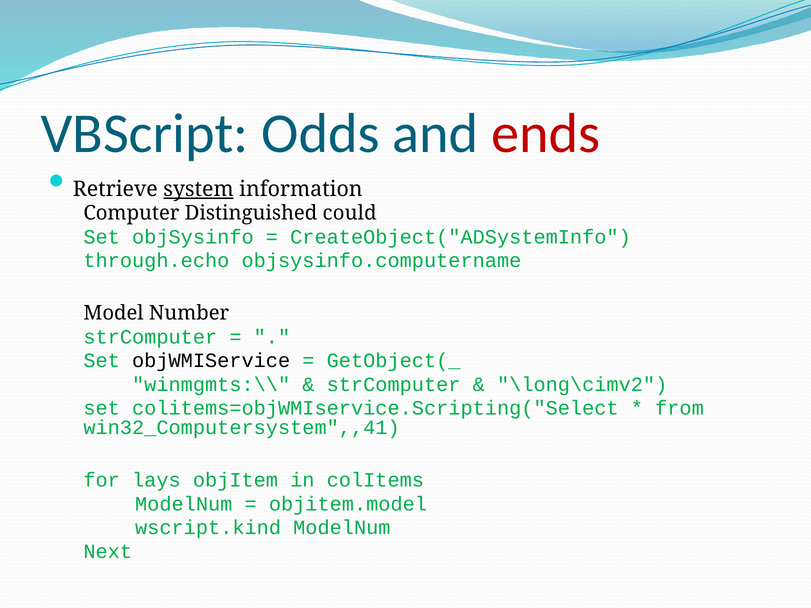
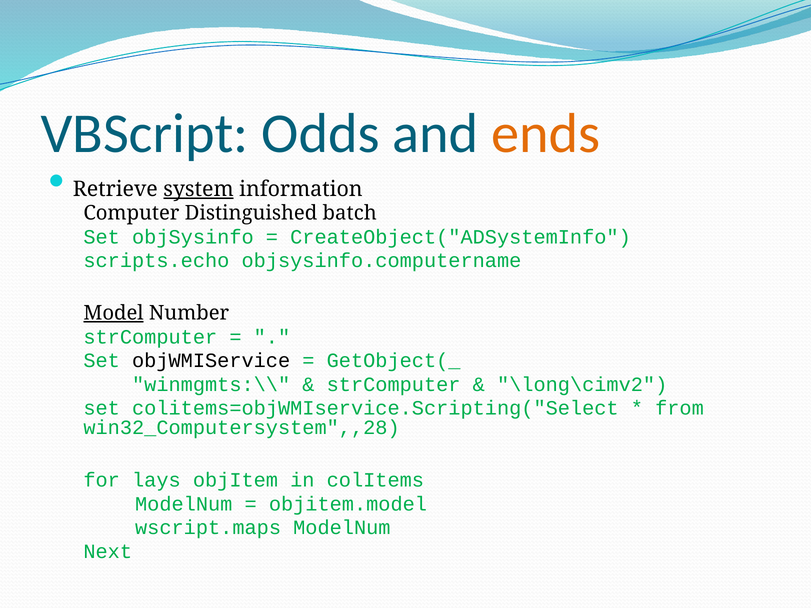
ends colour: red -> orange
could: could -> batch
through.echo: through.echo -> scripts.echo
Model underline: none -> present
win32_Computersystem",,41: win32_Computersystem",,41 -> win32_Computersystem",,28
wscript.kind: wscript.kind -> wscript.maps
